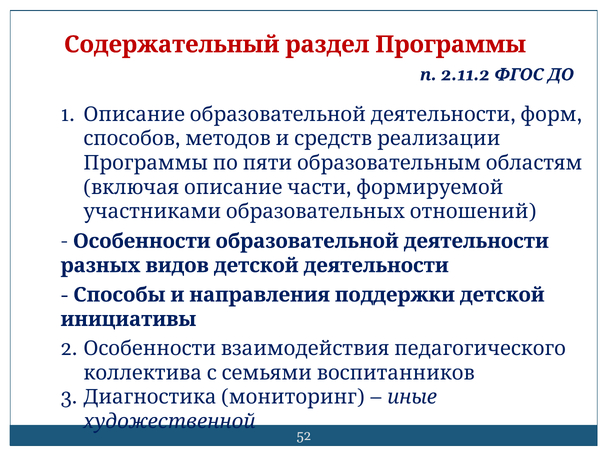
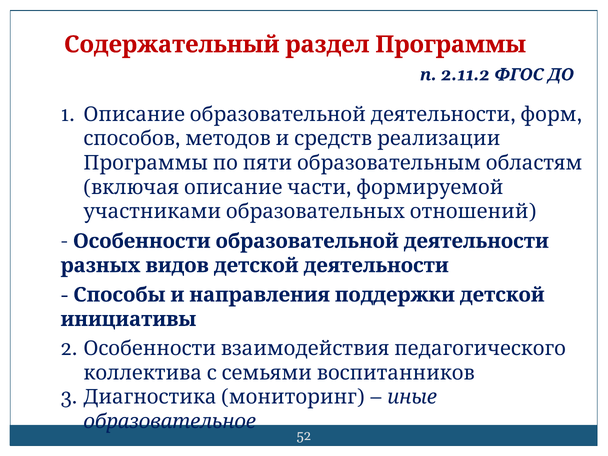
художественной: художественной -> образовательное
